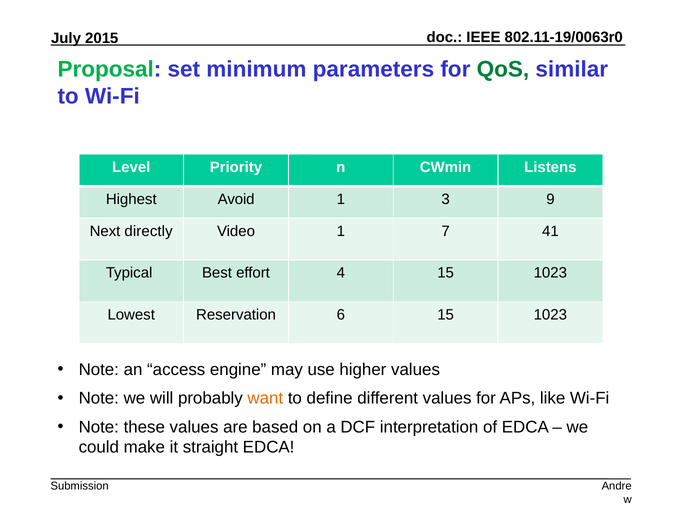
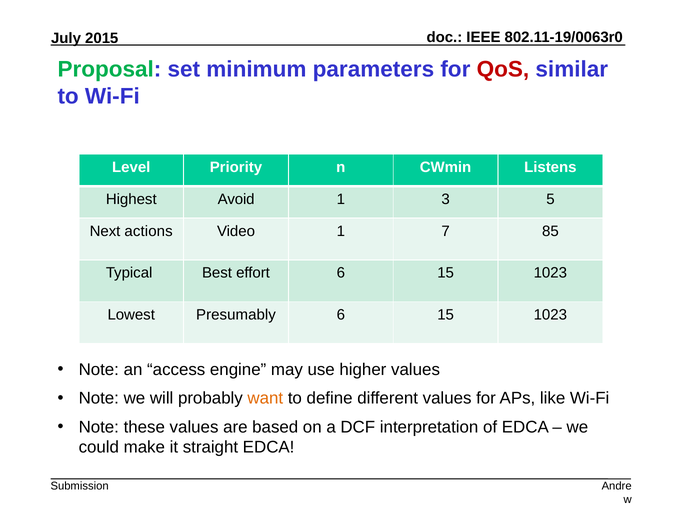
QoS colour: green -> red
9: 9 -> 5
directly: directly -> actions
41: 41 -> 85
effort 4: 4 -> 6
Reservation: Reservation -> Presumably
